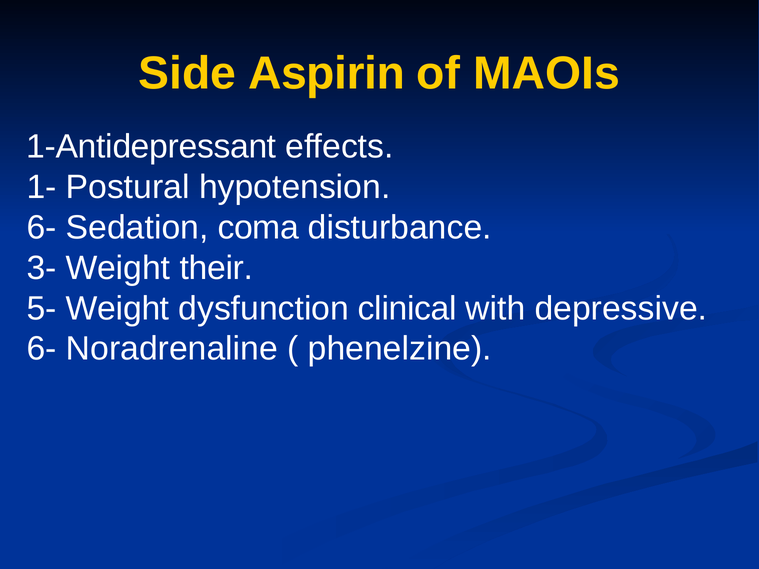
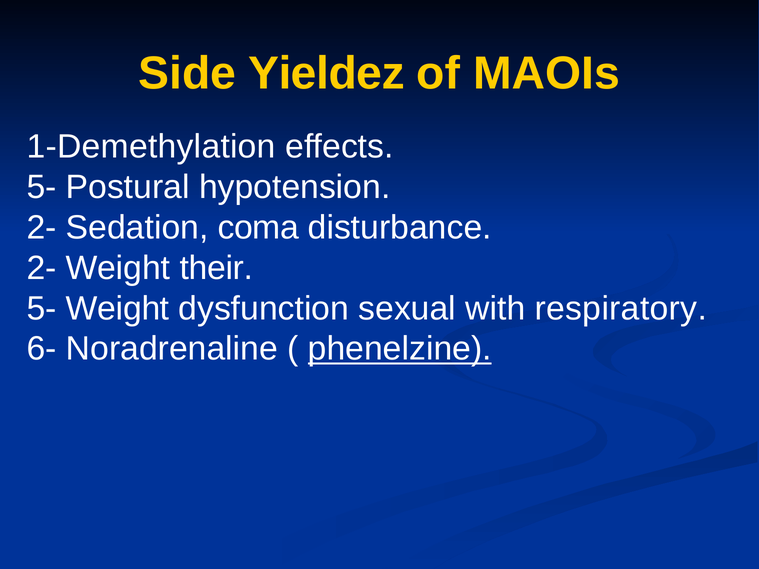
Aspirin: Aspirin -> Yieldez
1-Antidepressant: 1-Antidepressant -> 1-Demethylation
1- at (42, 187): 1- -> 5-
6- at (42, 228): 6- -> 2-
3- at (42, 268): 3- -> 2-
clinical: clinical -> sexual
depressive: depressive -> respiratory
phenelzine underline: none -> present
